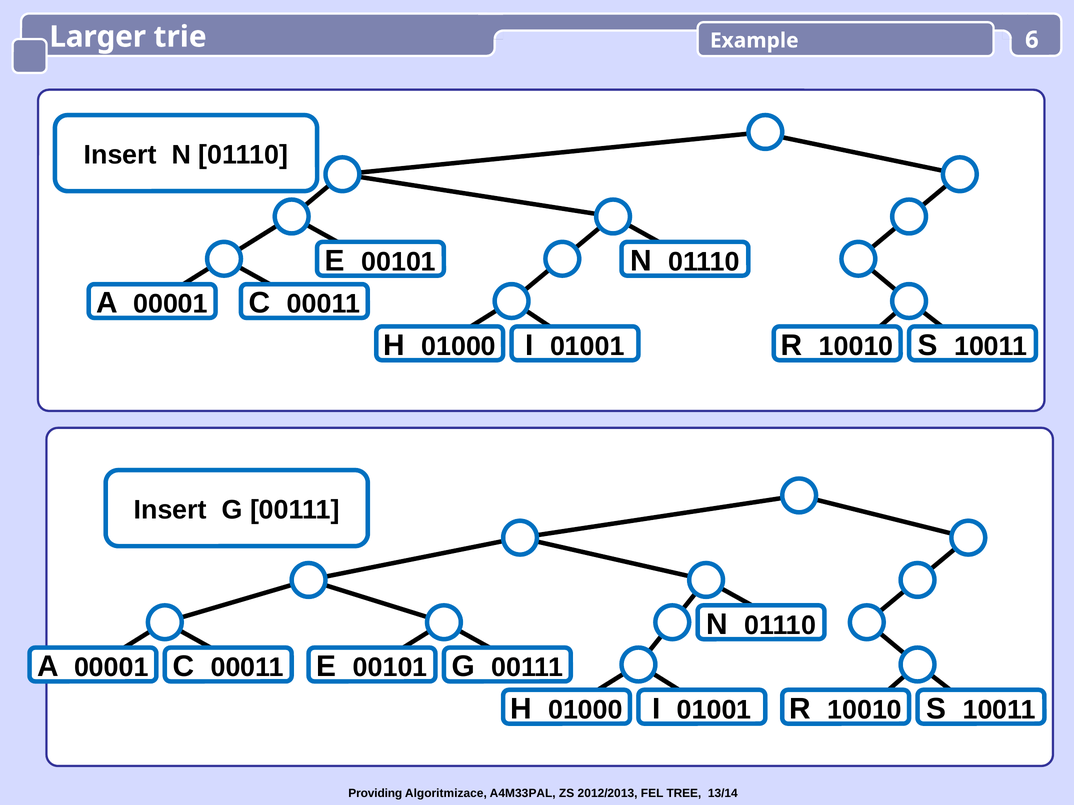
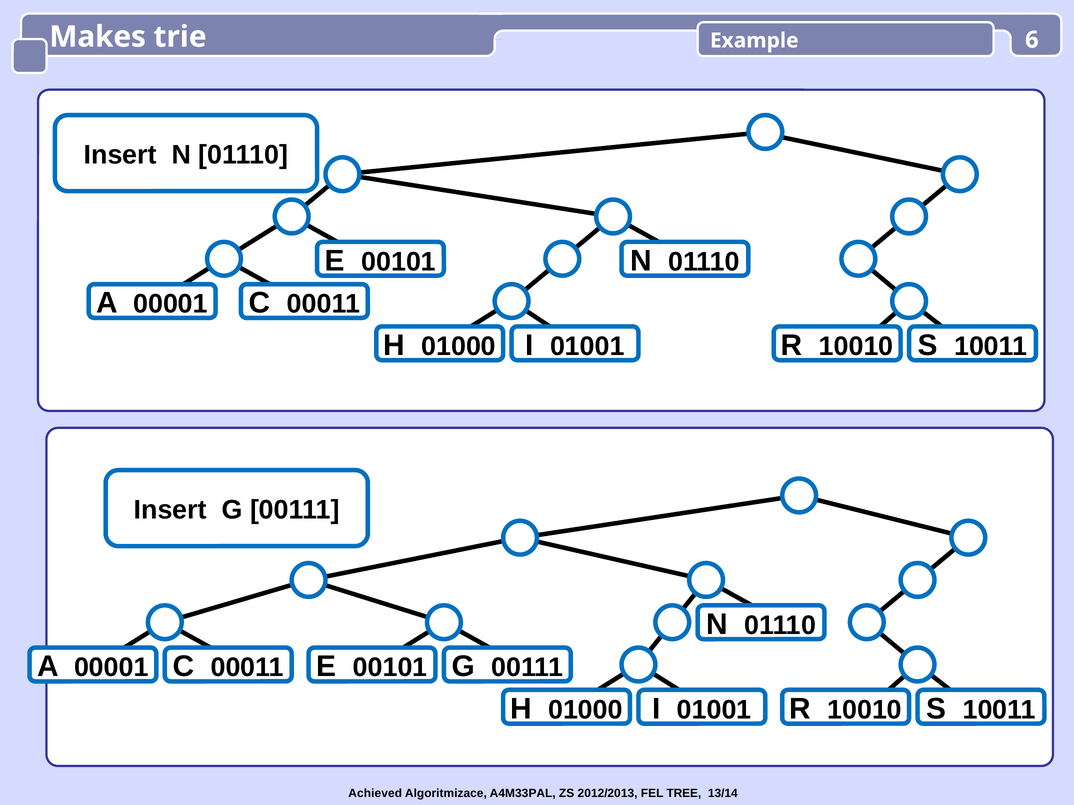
Larger: Larger -> Makes
Providing: Providing -> Achieved
